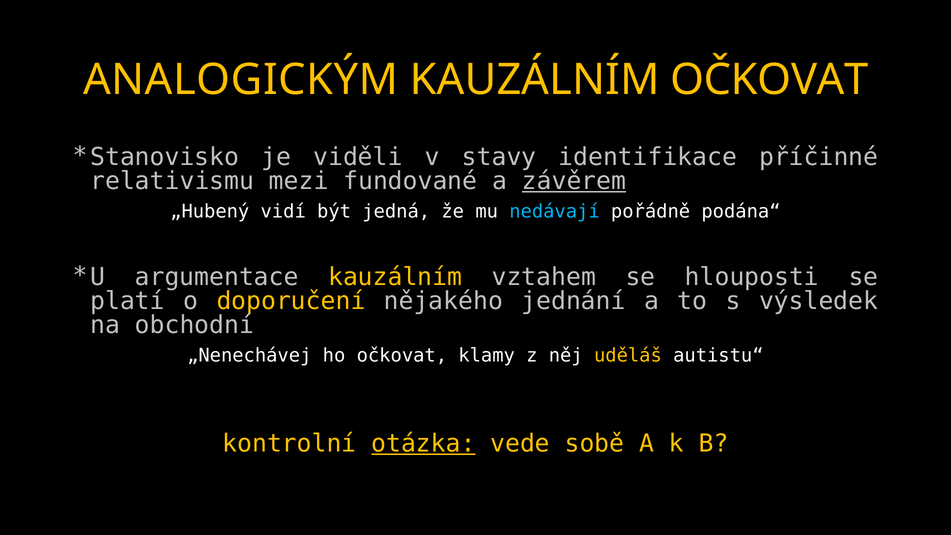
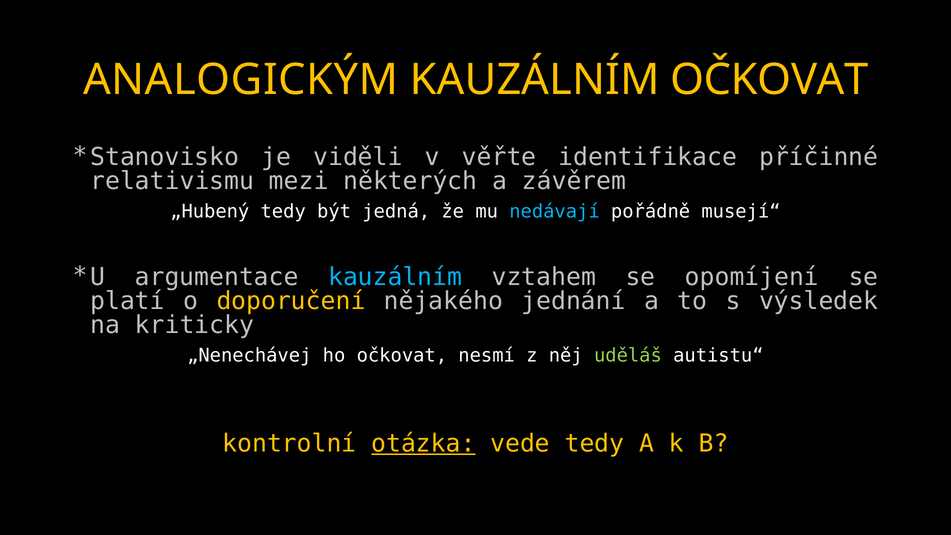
stavy: stavy -> věřte
fundované: fundované -> některých
závěrem underline: present -> none
„Hubený vidí: vidí -> tedy
podána“: podána“ -> musejí“
kauzálním at (395, 277) colour: yellow -> light blue
hlouposti: hlouposti -> opomíjení
obchodní: obchodní -> kriticky
klamy: klamy -> nesmí
uděláš colour: yellow -> light green
vede sobě: sobě -> tedy
